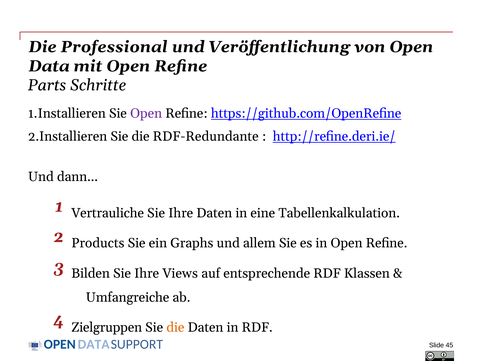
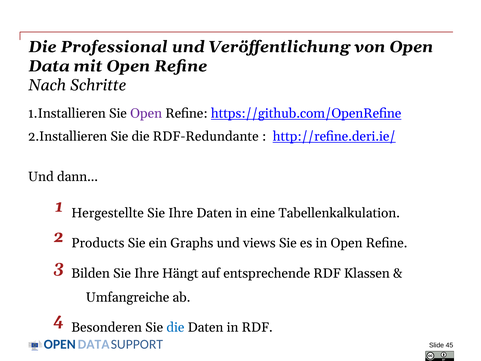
Parts: Parts -> Nach
Vertrauliche: Vertrauliche -> Hergestellte
allem: allem -> views
Views: Views -> Hängt
Zielgruppen: Zielgruppen -> Besonderen
die at (175, 327) colour: orange -> blue
